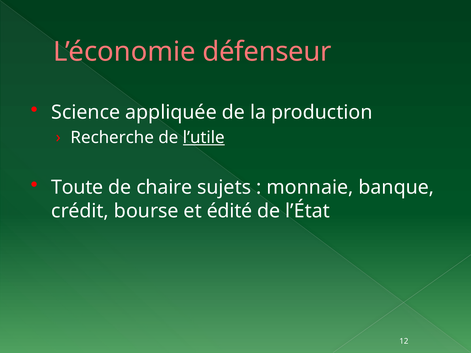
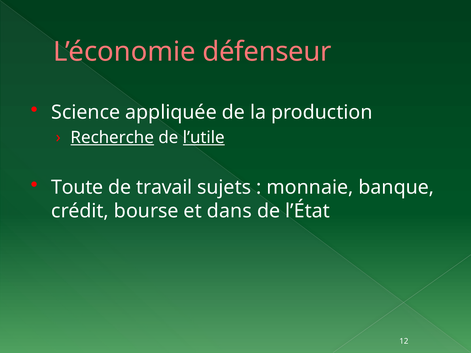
Recherche underline: none -> present
chaire: chaire -> travail
édité: édité -> dans
